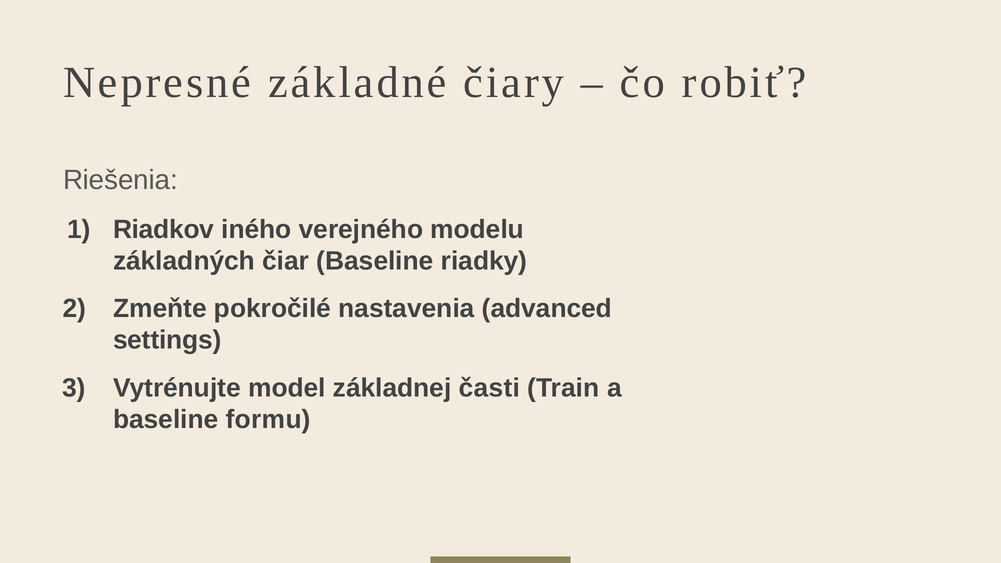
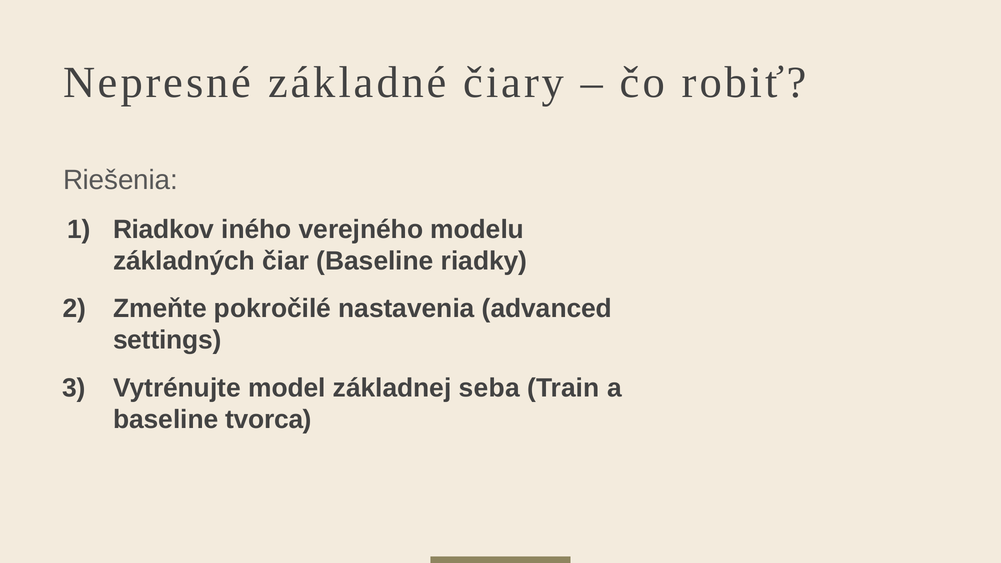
časti: časti -> seba
formu: formu -> tvorca
